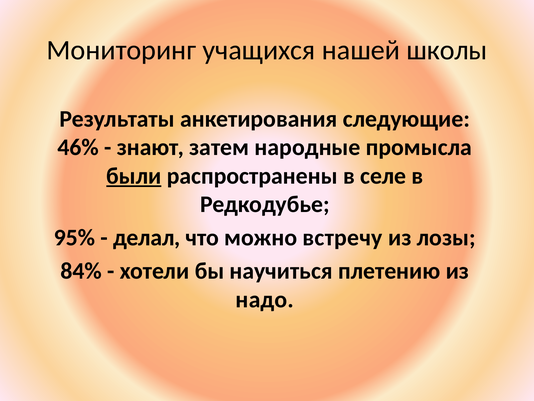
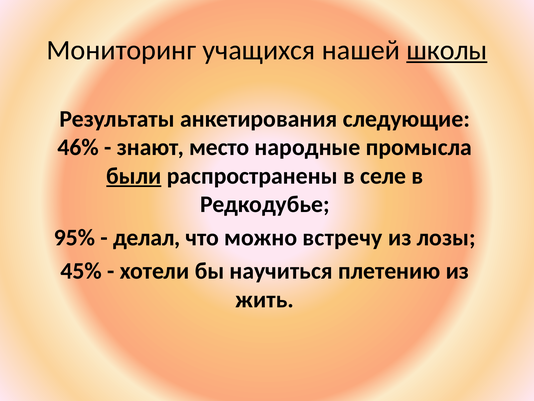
школы underline: none -> present
затем: затем -> место
84%: 84% -> 45%
надо: надо -> жить
